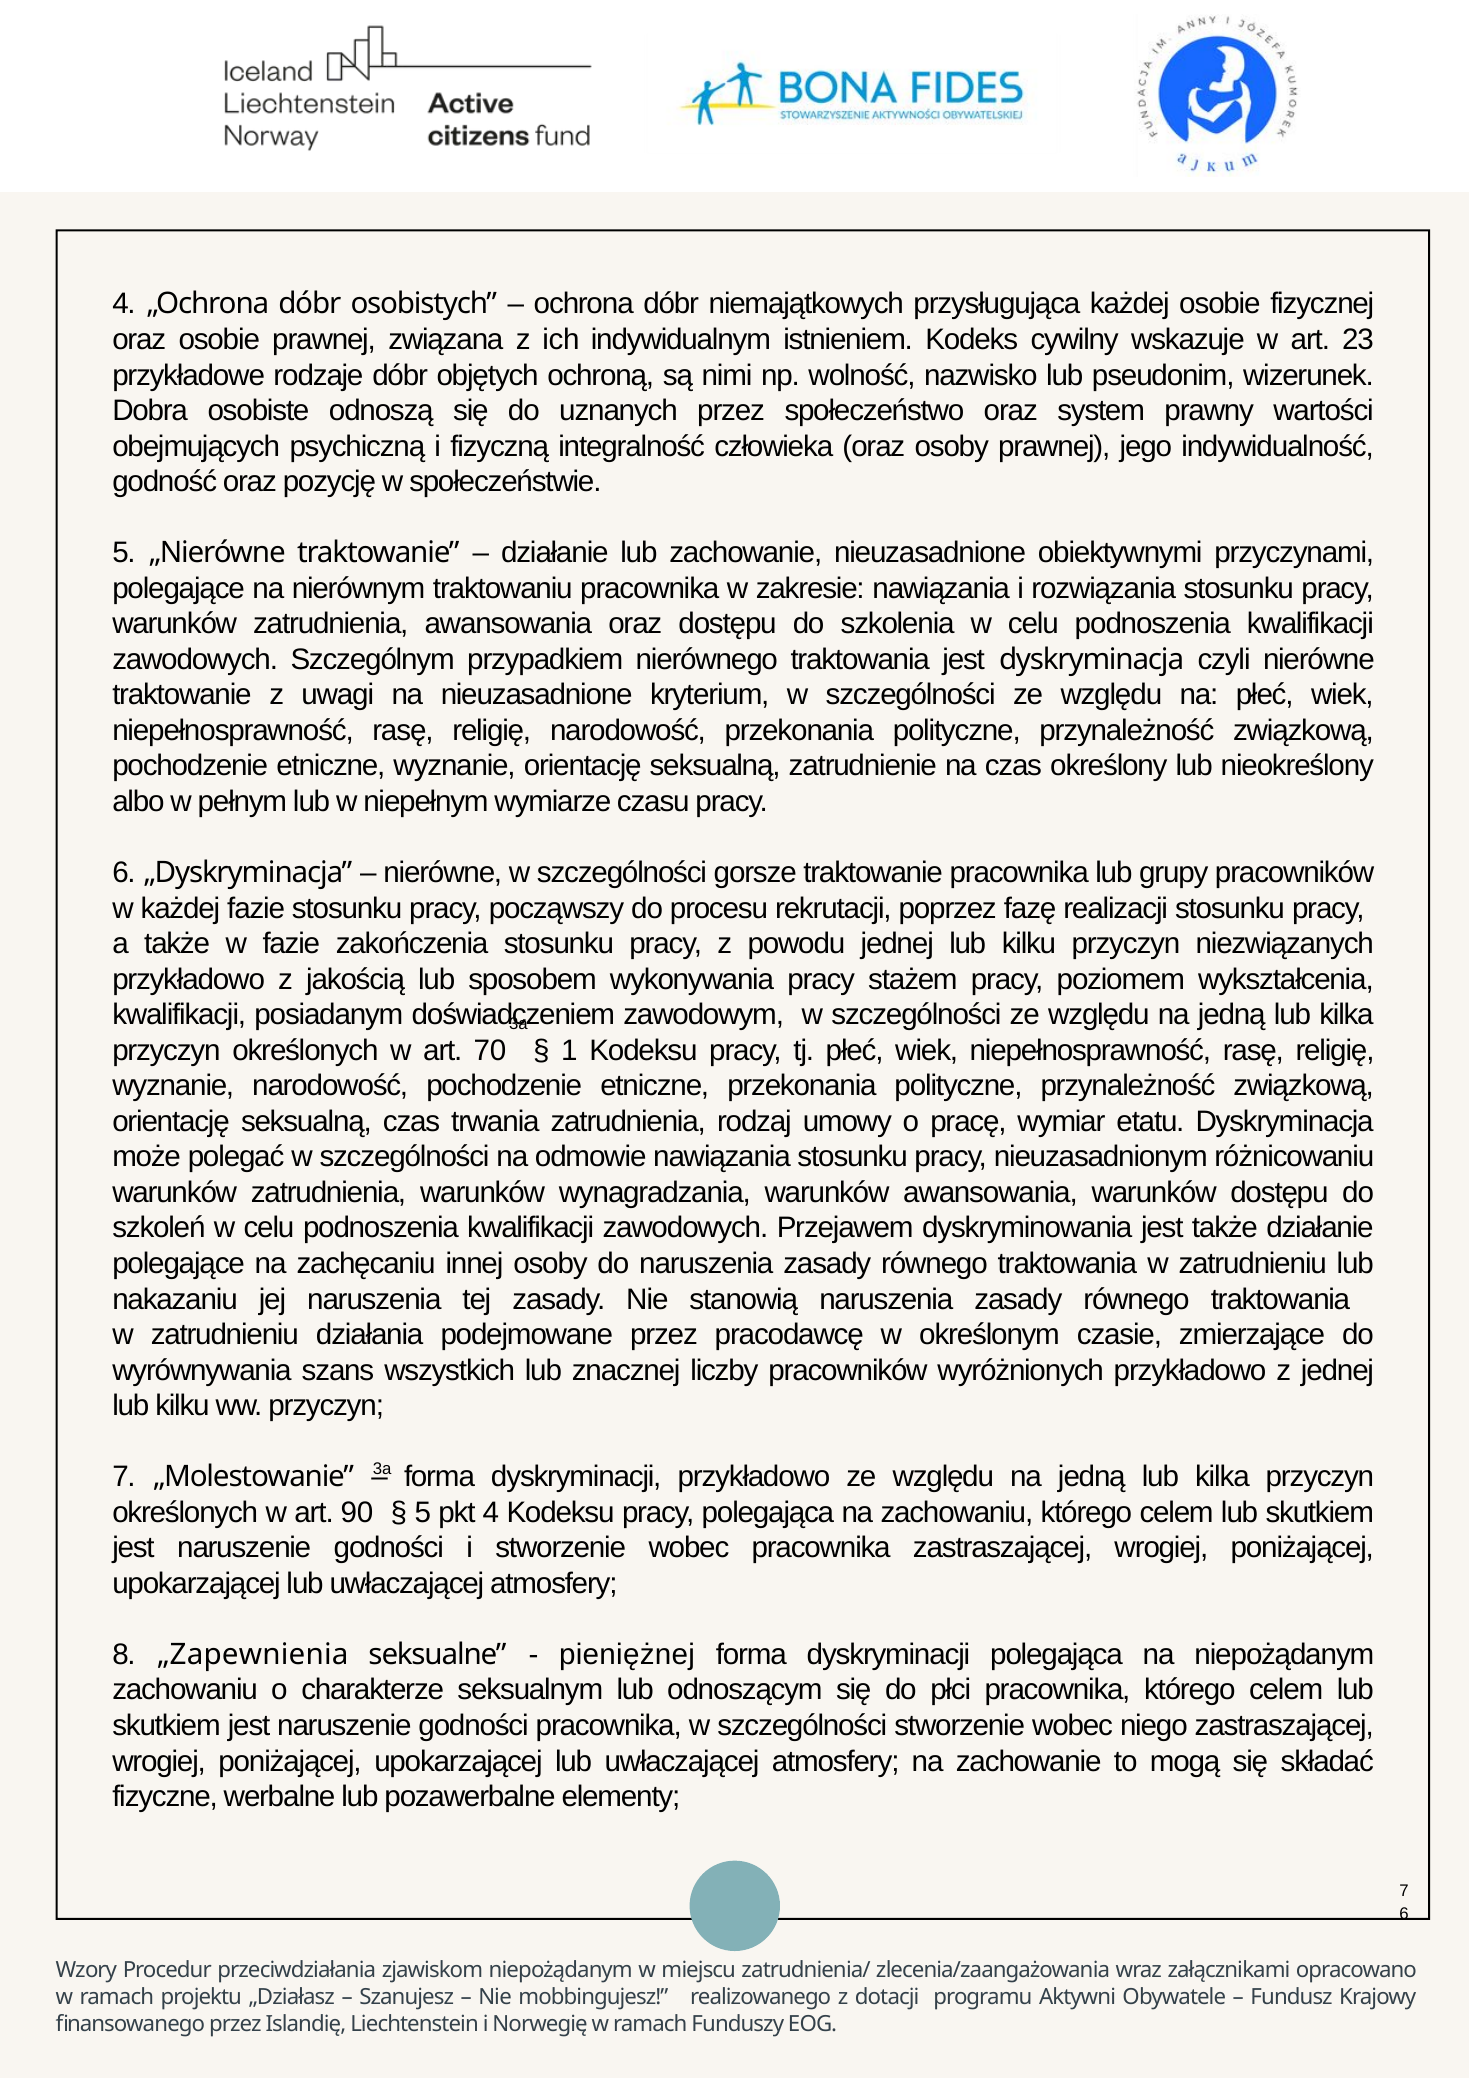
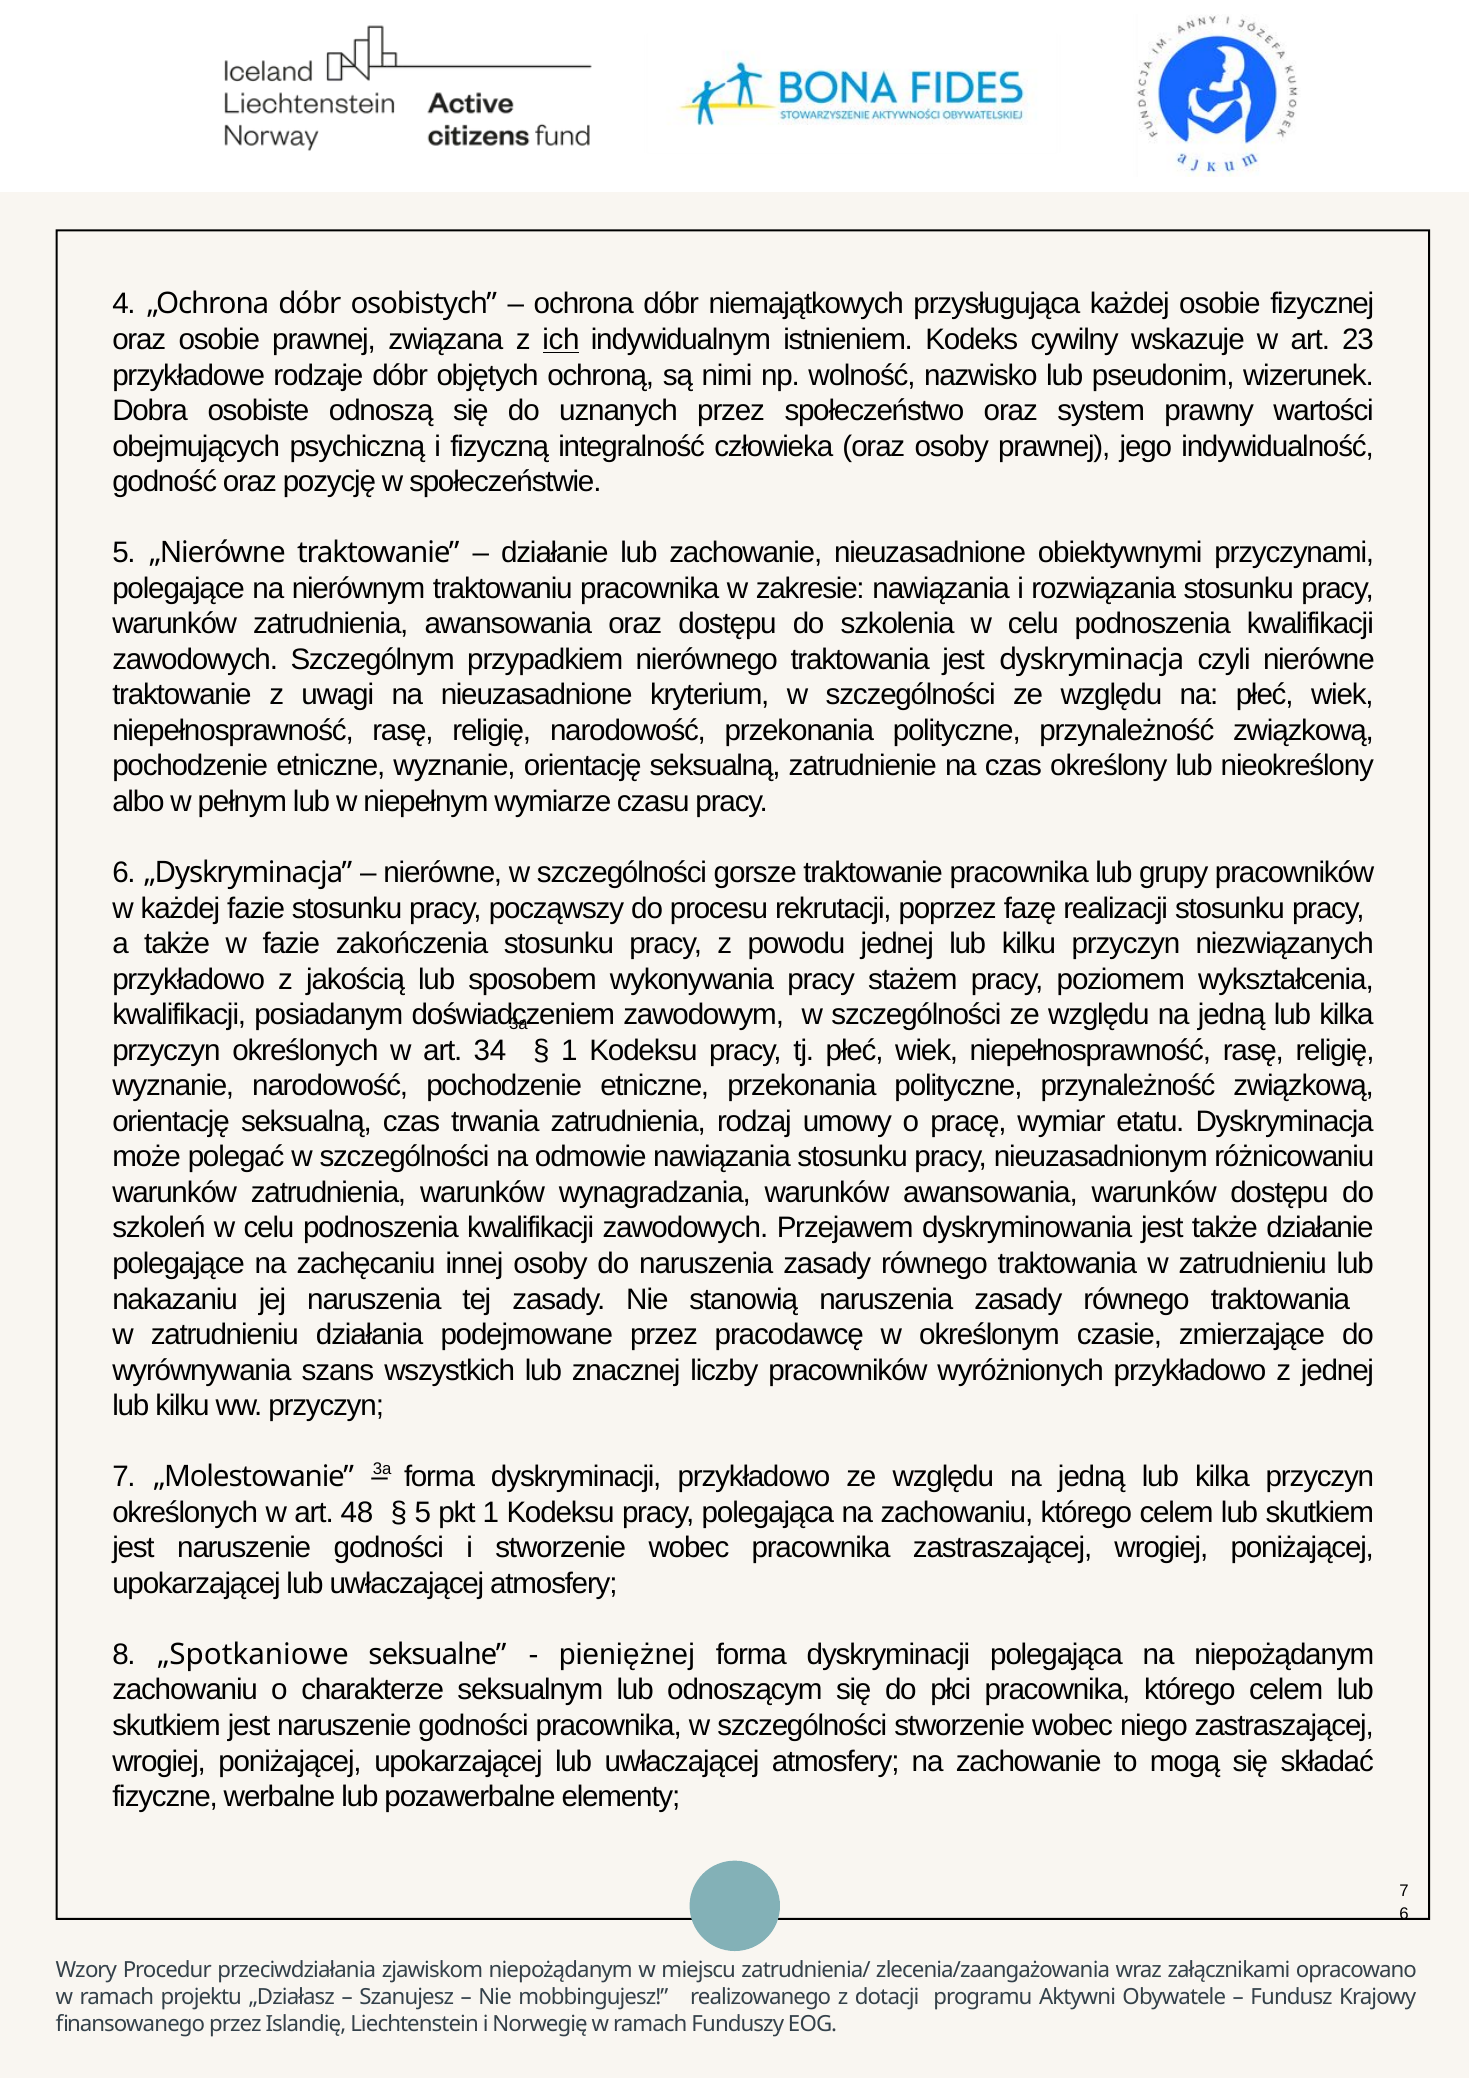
ich underline: none -> present
70: 70 -> 34
90: 90 -> 48
pkt 4: 4 -> 1
„Zapewnienia: „Zapewnienia -> „Spotkaniowe
